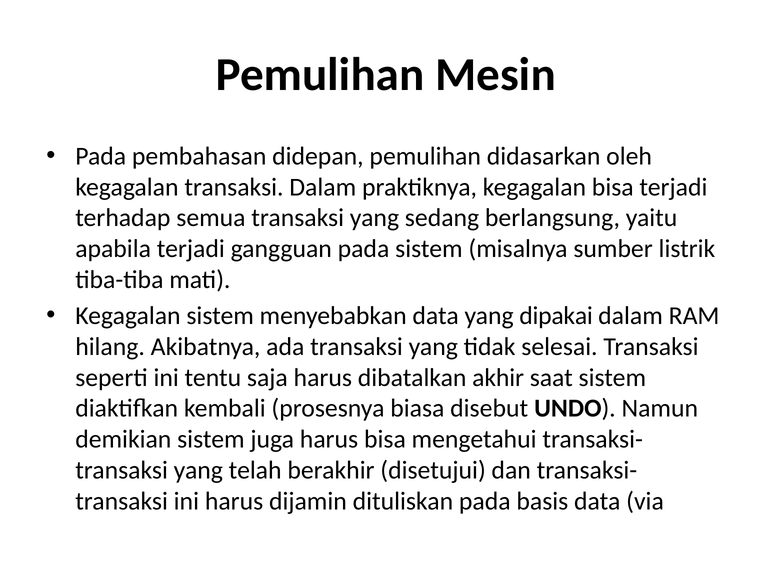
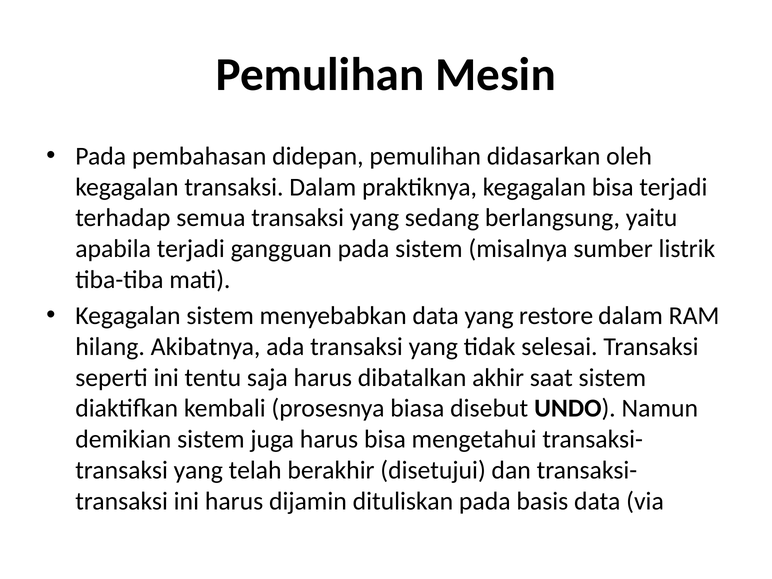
dipakai: dipakai -> restore
